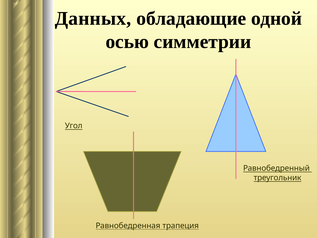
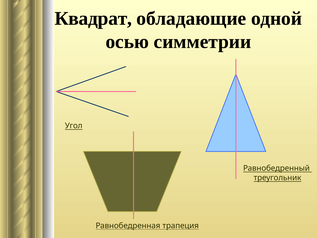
Данных: Данных -> Квадрат
